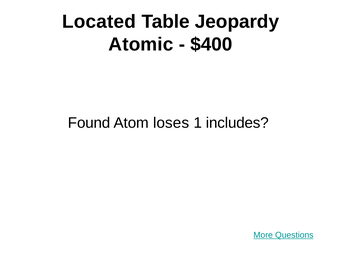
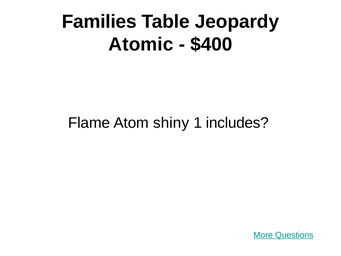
Located: Located -> Families
Found: Found -> Flame
loses: loses -> shiny
